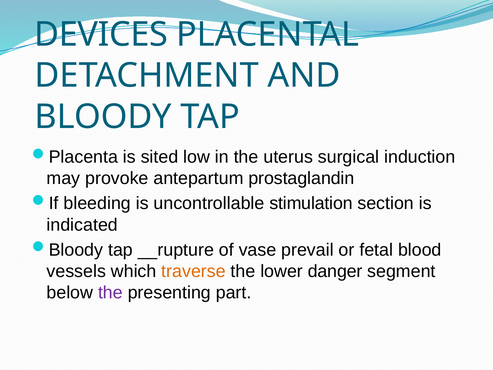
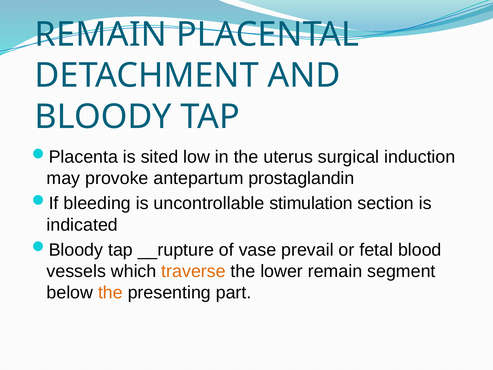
DEVICES at (101, 34): DEVICES -> REMAIN
lower danger: danger -> remain
the at (110, 292) colour: purple -> orange
